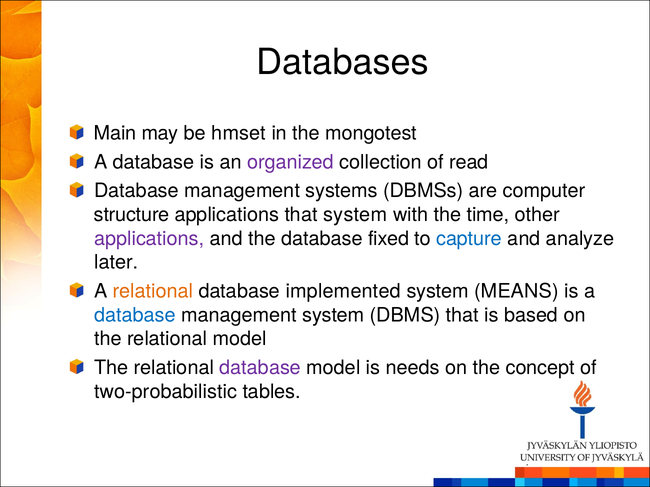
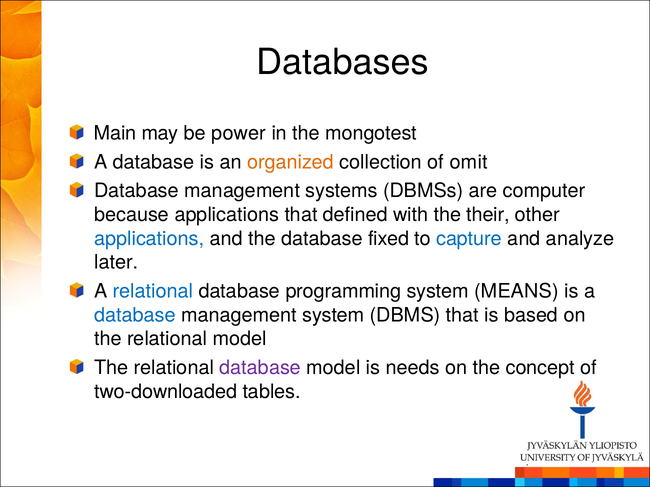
hmset: hmset -> power
organized colour: purple -> orange
read: read -> omit
structure: structure -> because
that system: system -> defined
time: time -> their
applications at (149, 239) colour: purple -> blue
relational at (153, 291) colour: orange -> blue
implemented: implemented -> programming
two-probabilistic: two-probabilistic -> two-downloaded
